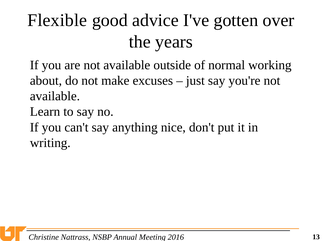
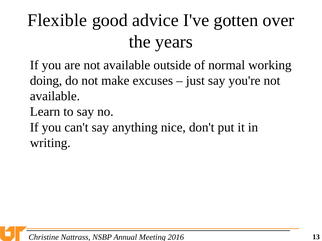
about: about -> doing
